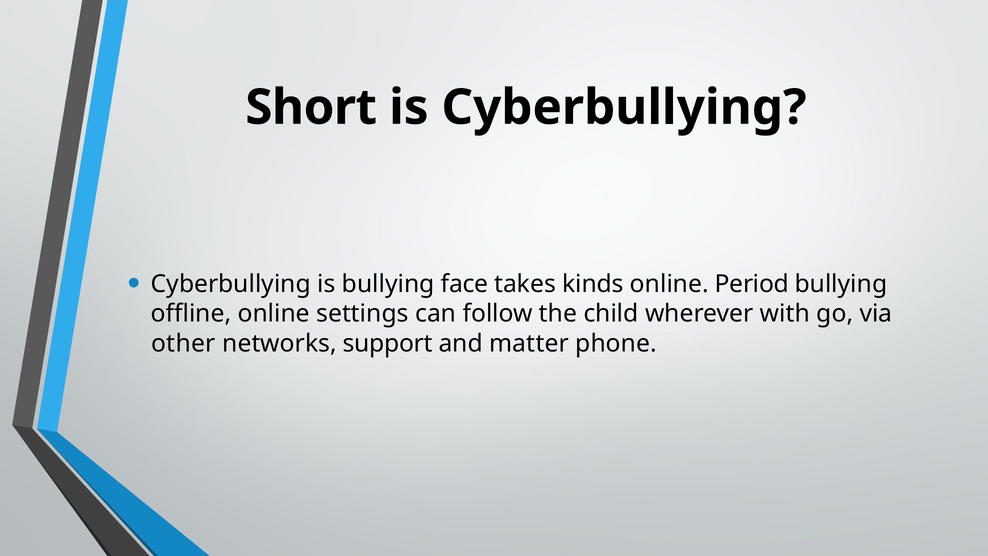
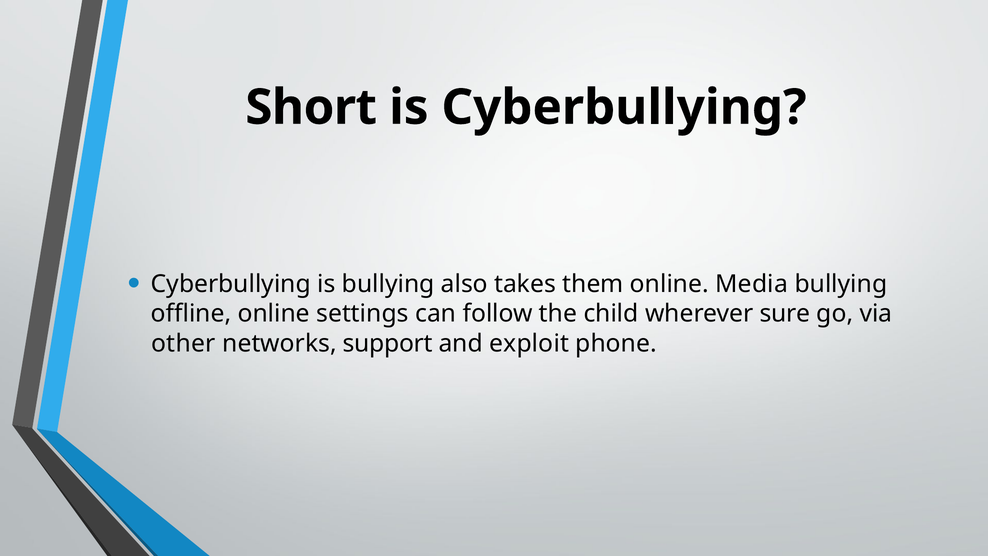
face: face -> also
kinds: kinds -> them
Period: Period -> Media
with: with -> sure
matter: matter -> exploit
